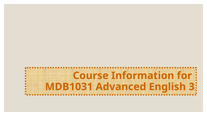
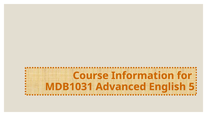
3: 3 -> 5
